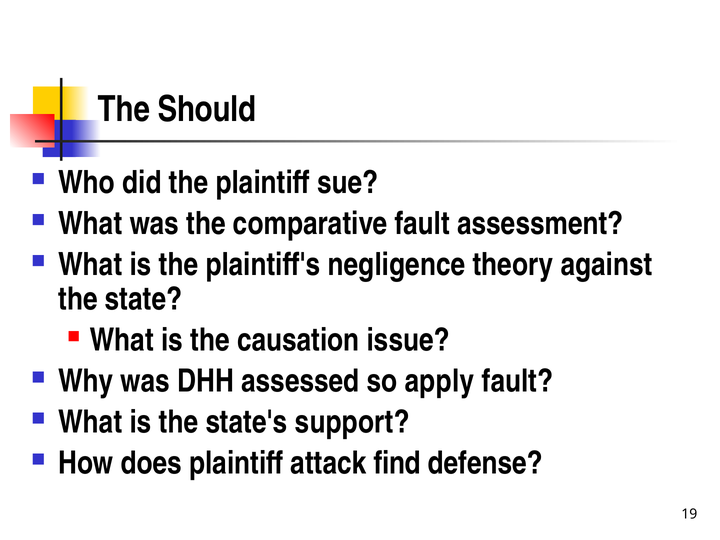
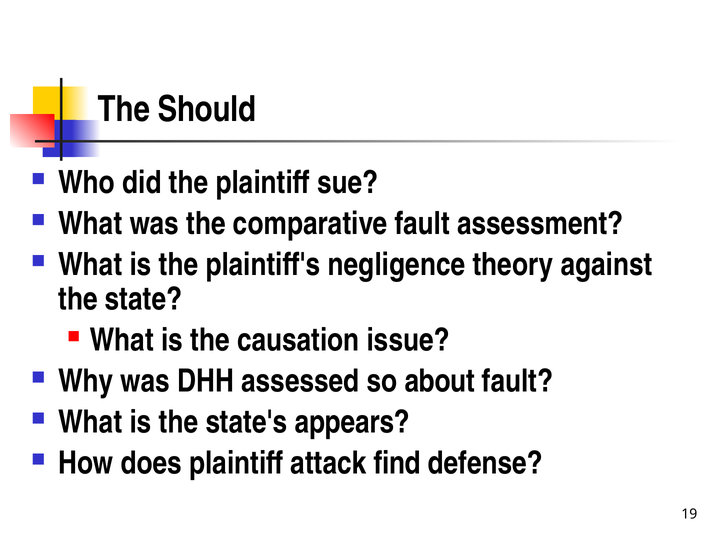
apply: apply -> about
support: support -> appears
